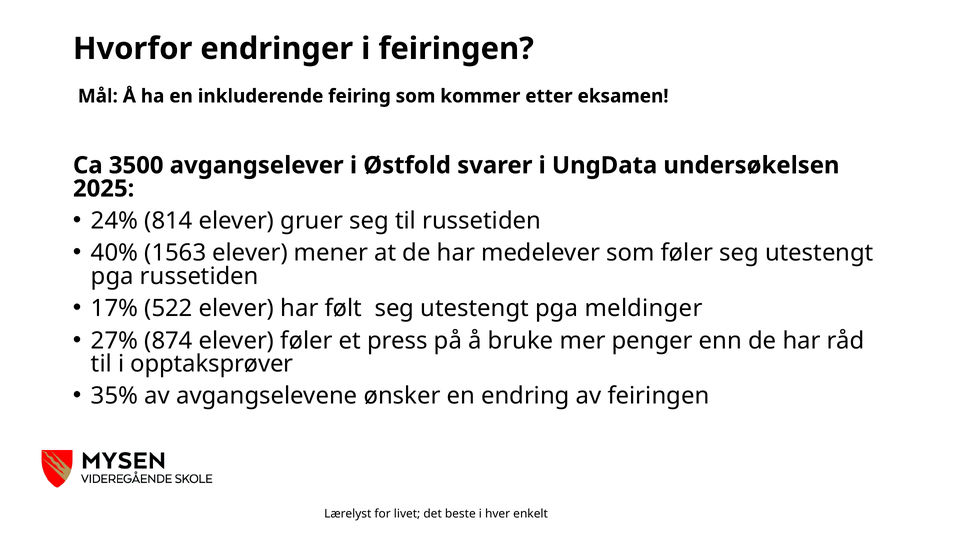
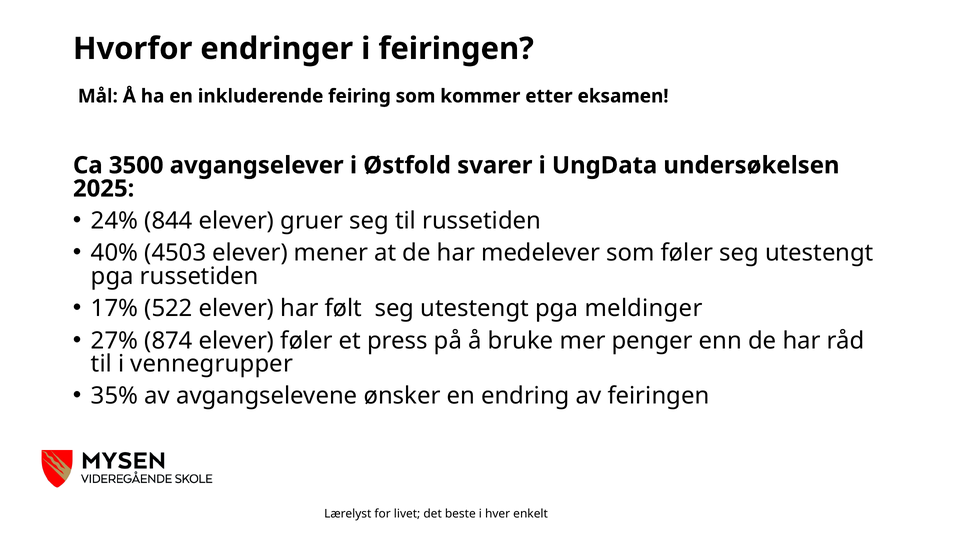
814: 814 -> 844
1563: 1563 -> 4503
opptaksprøver: opptaksprøver -> vennegrupper
